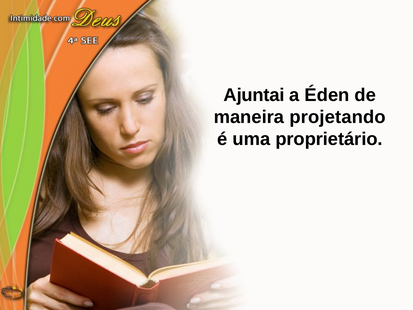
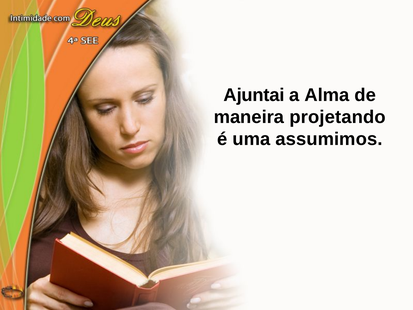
Éden: Éden -> Alma
proprietário: proprietário -> assumimos
